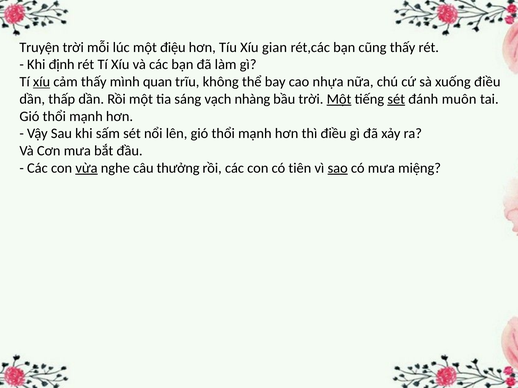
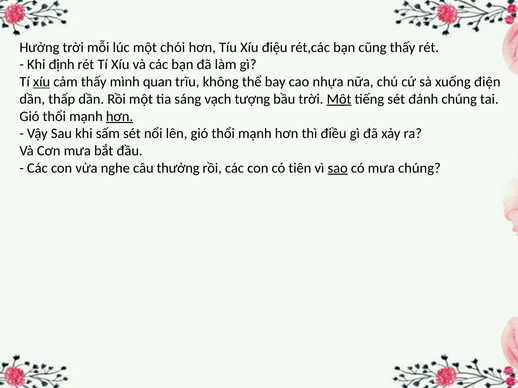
Truyện: Truyện -> Hưởng
điệu: điệu -> chói
gian: gian -> điệu
xuống điều: điều -> điện
nhàng: nhàng -> tượng
sét at (396, 99) underline: present -> none
đánh muôn: muôn -> chúng
hơn at (120, 116) underline: none -> present
vừa underline: present -> none
mưa miệng: miệng -> chúng
